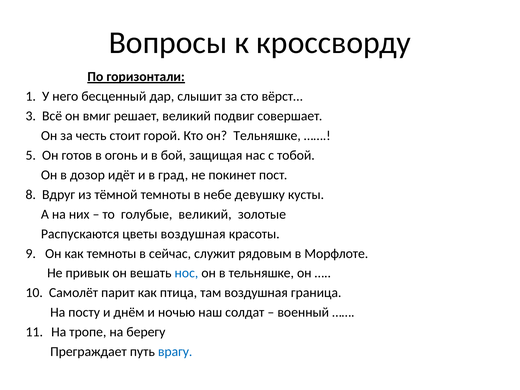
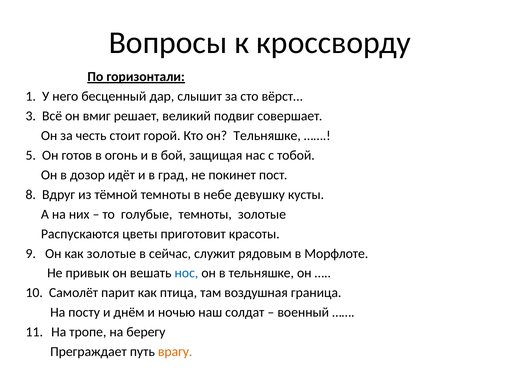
голубые великий: великий -> темноты
цветы воздушная: воздушная -> приготовит
как темноты: темноты -> золотые
врагу colour: blue -> orange
